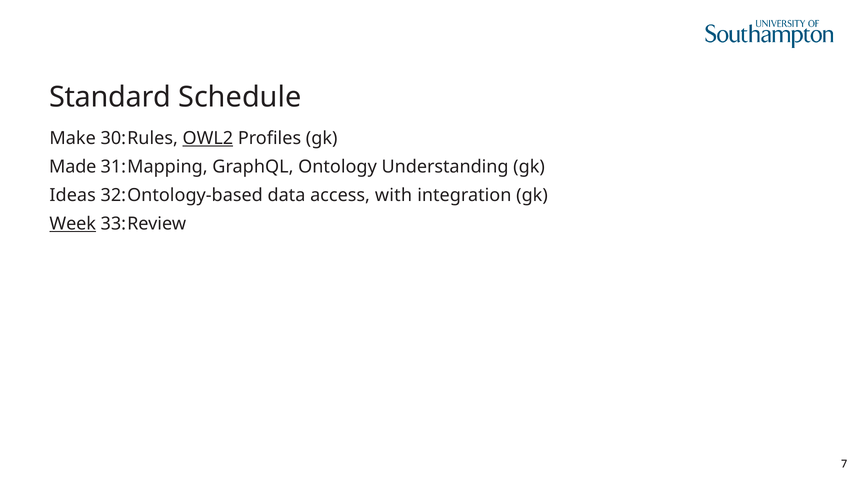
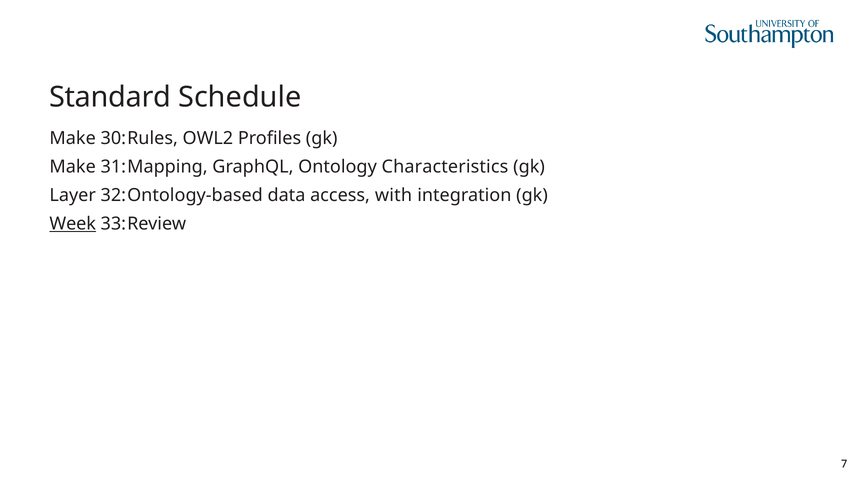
OWL2 underline: present -> none
Made at (73, 167): Made -> Make
Understanding: Understanding -> Characteristics
Ideas: Ideas -> Layer
